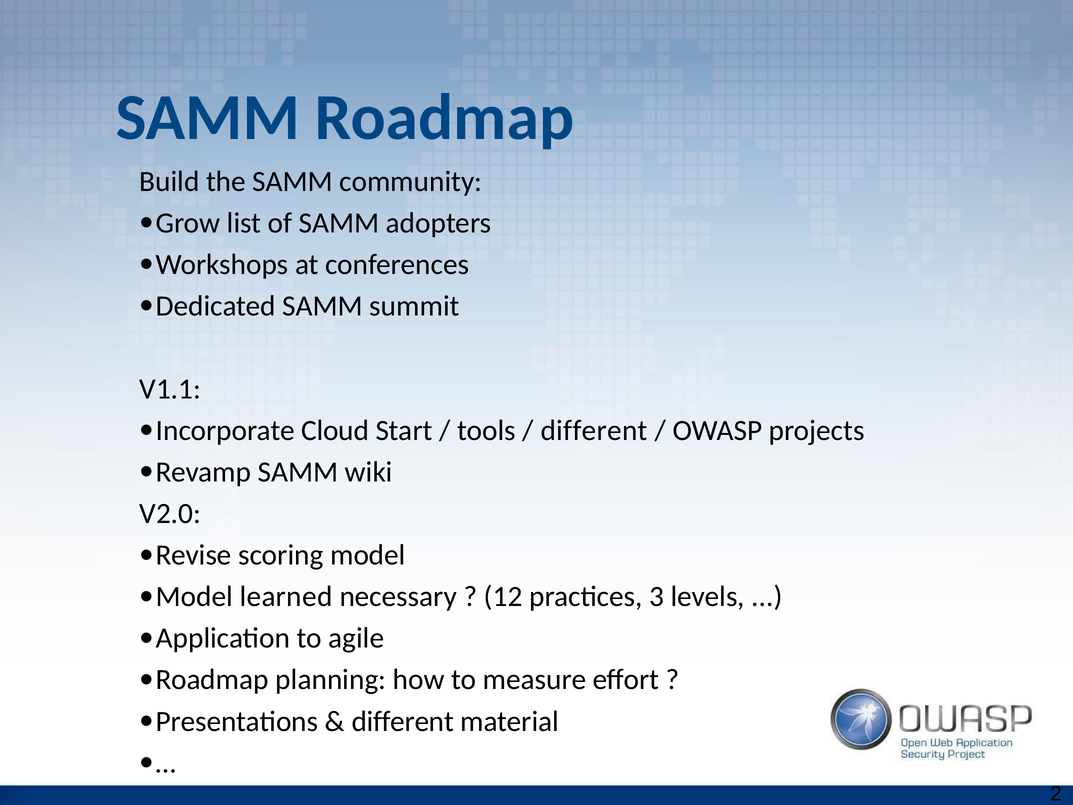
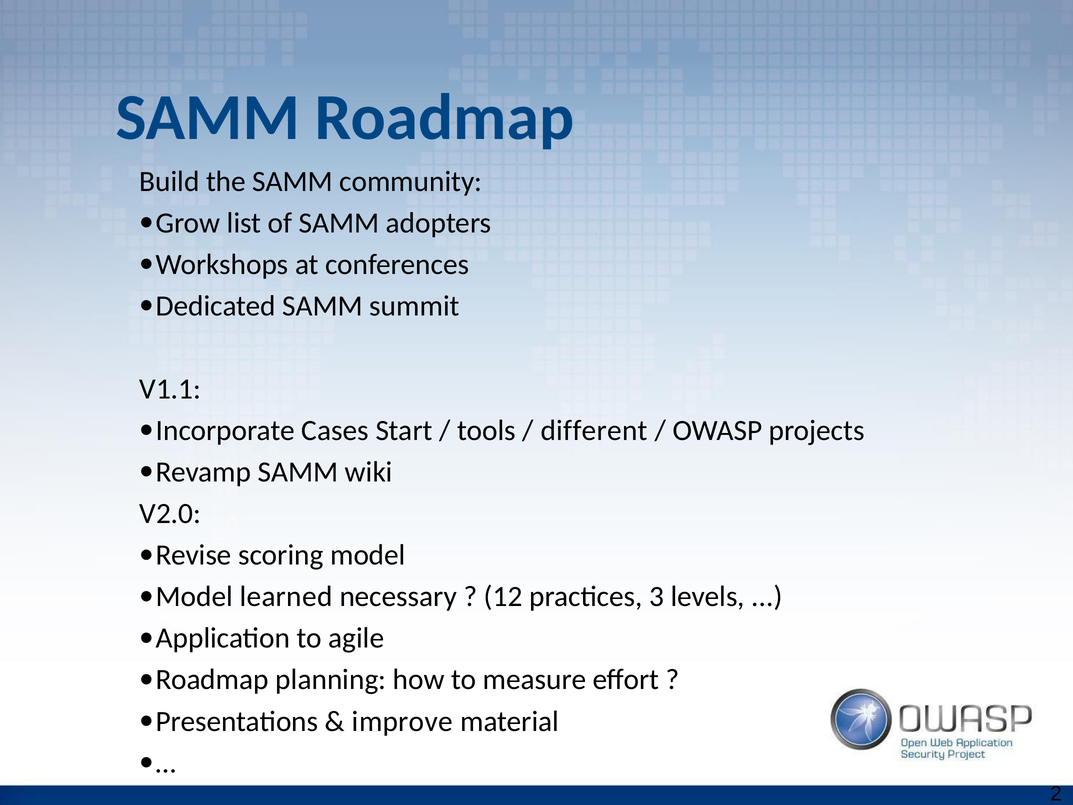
Cloud: Cloud -> Cases
different at (403, 721): different -> improve
